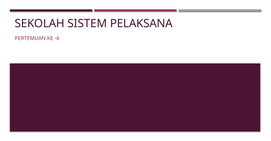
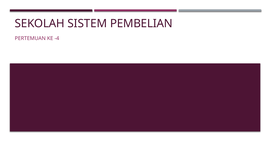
PELAKSANA: PELAKSANA -> PEMBELIAN
